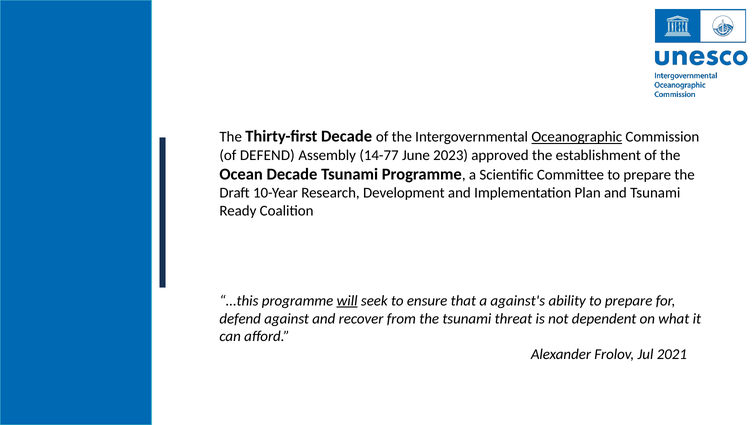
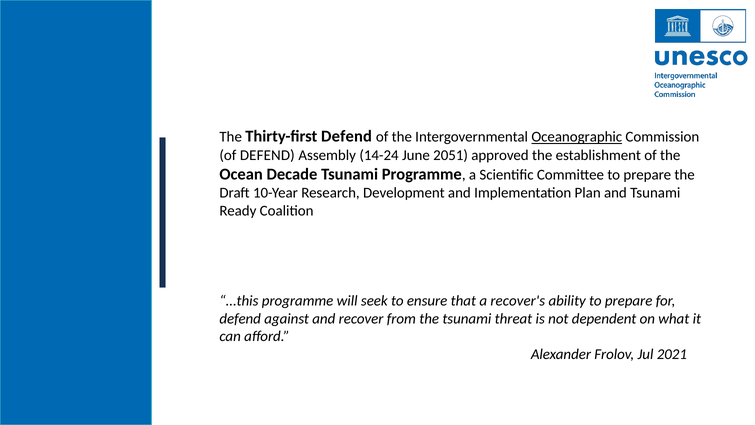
Thirty-first Decade: Decade -> Defend
14-77: 14-77 -> 14-24
2023: 2023 -> 2051
will underline: present -> none
against's: against's -> recover's
